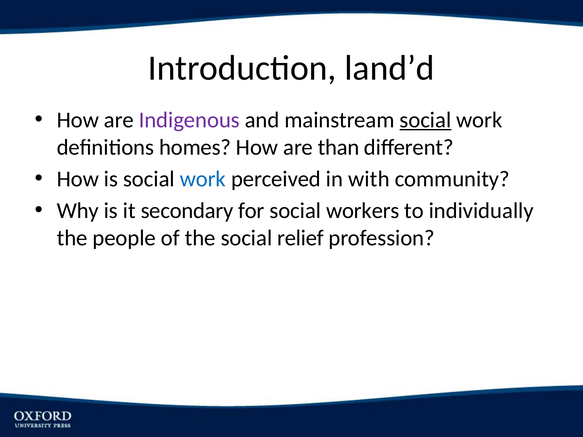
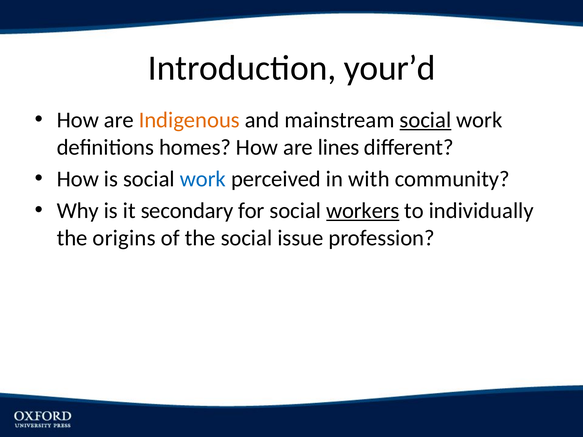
land’d: land’d -> your’d
Indigenous colour: purple -> orange
than: than -> lines
workers underline: none -> present
people: people -> origins
relief: relief -> issue
